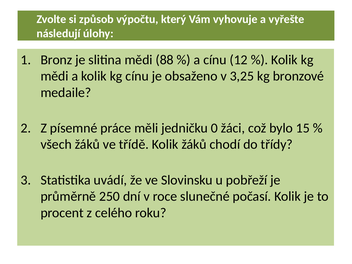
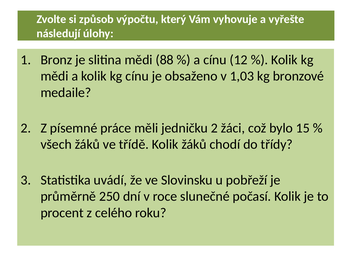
3,25: 3,25 -> 1,03
jedničku 0: 0 -> 2
